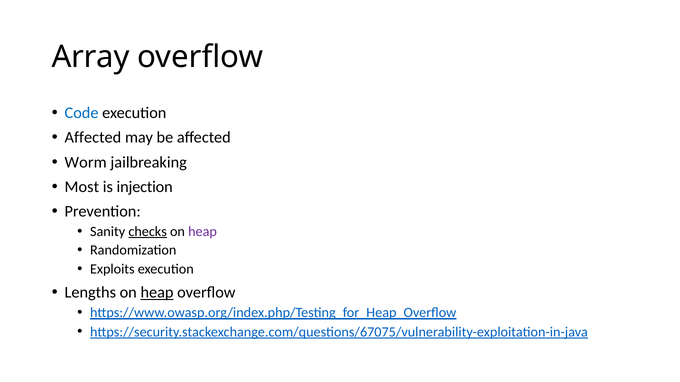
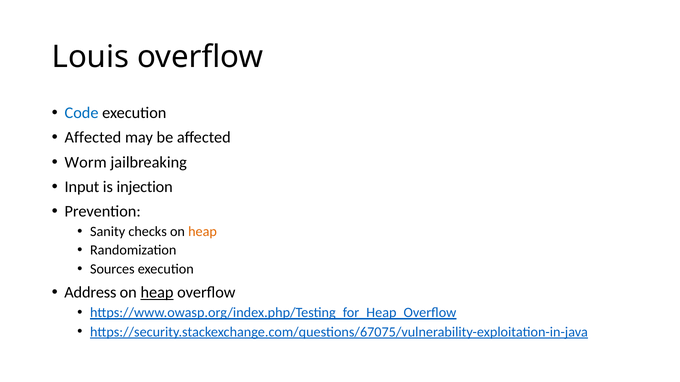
Array: Array -> Louis
Most: Most -> Input
checks underline: present -> none
heap at (203, 232) colour: purple -> orange
Exploits: Exploits -> Sources
Lengths: Lengths -> Address
